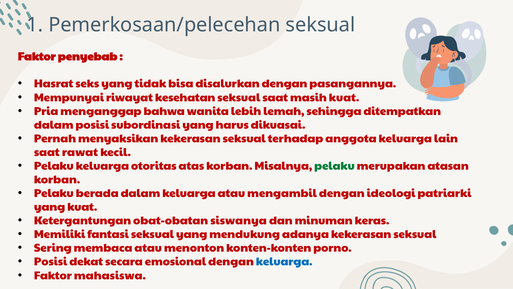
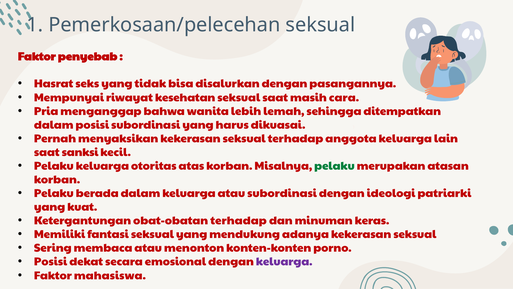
masih kuat: kuat -> cara
rawat: rawat -> sanksi
atau mengambil: mengambil -> subordinasi
obat-obatan siswanya: siswanya -> terhadap
keluarga at (284, 262) colour: blue -> purple
